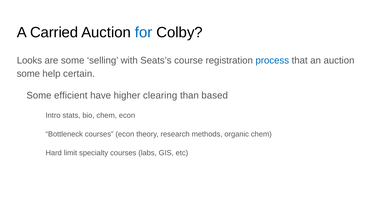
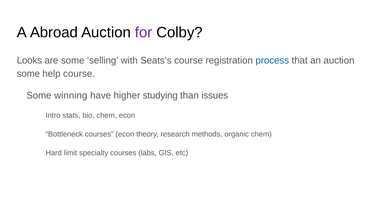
Carried: Carried -> Abroad
for colour: blue -> purple
help certain: certain -> course
efficient: efficient -> winning
clearing: clearing -> studying
based: based -> issues
